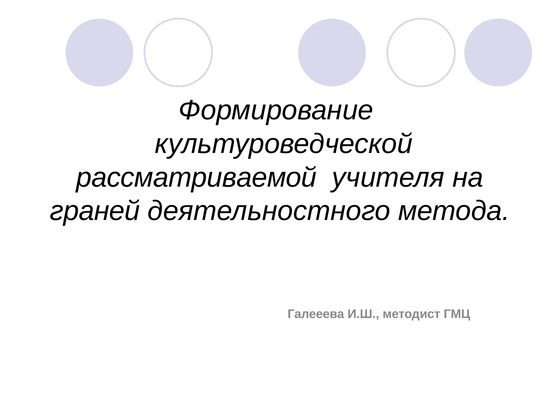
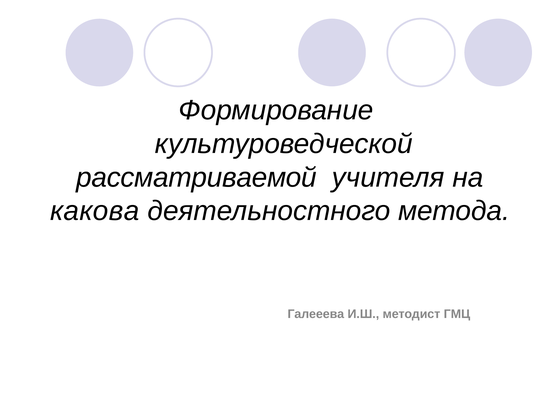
граней: граней -> какова
